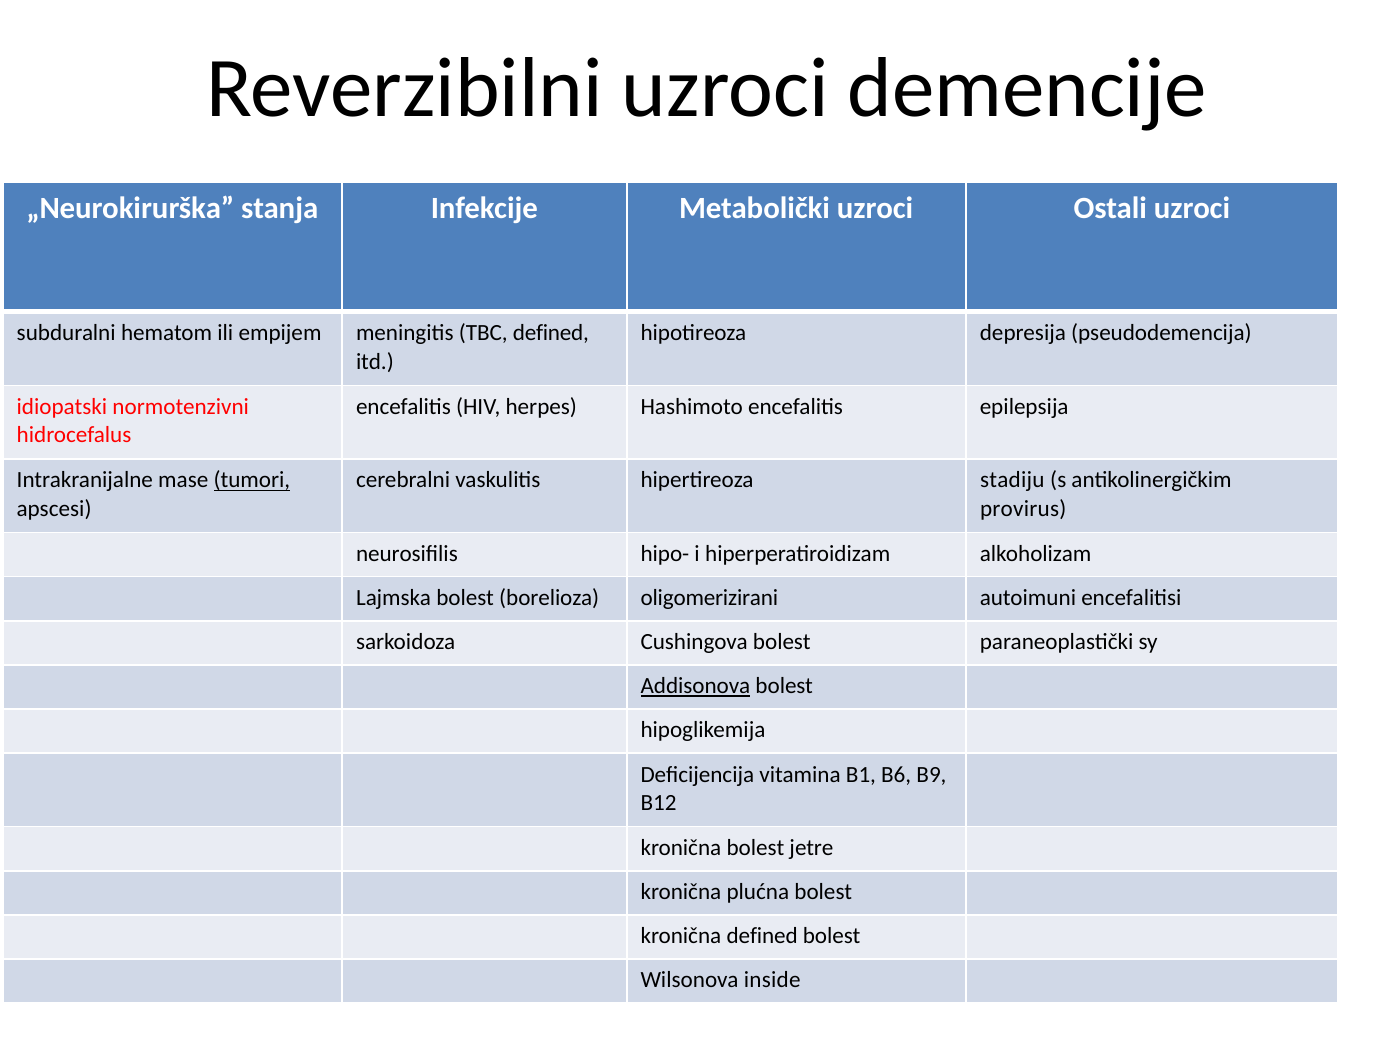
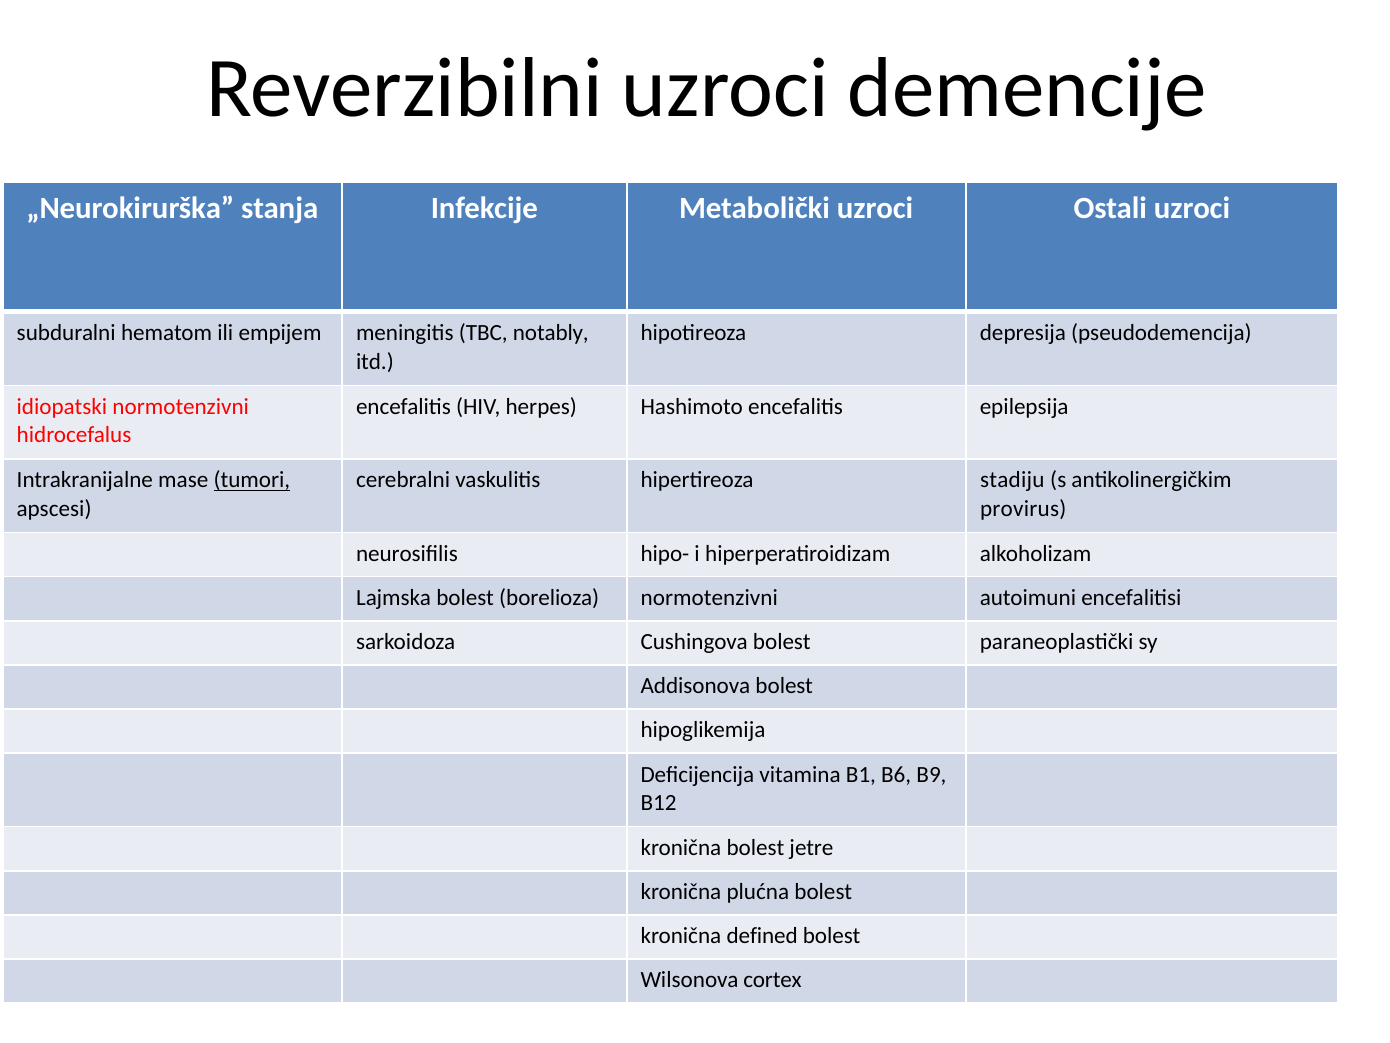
TBC defined: defined -> notably
borelioza oligomerizirani: oligomerizirani -> normotenzivni
Addisonova underline: present -> none
inside: inside -> cortex
